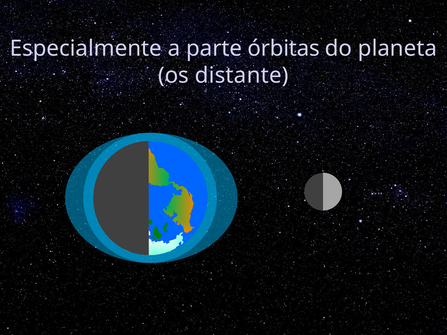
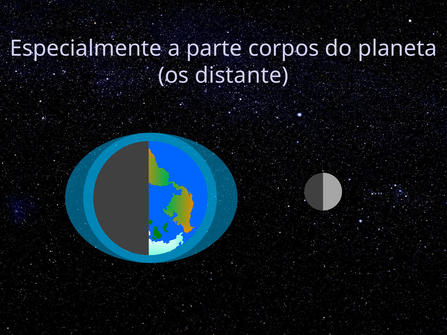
órbitas: órbitas -> corpos
